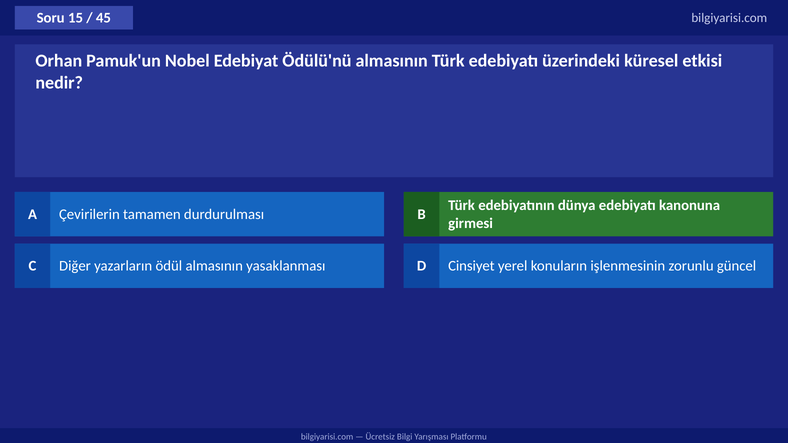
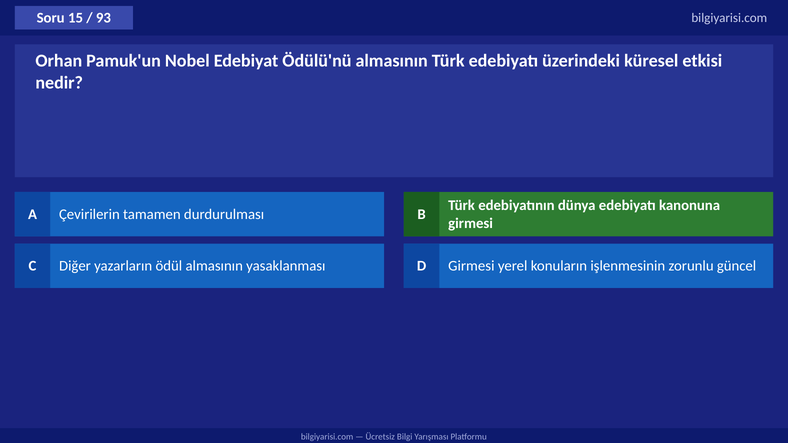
45: 45 -> 93
D Cinsiyet: Cinsiyet -> Girmesi
